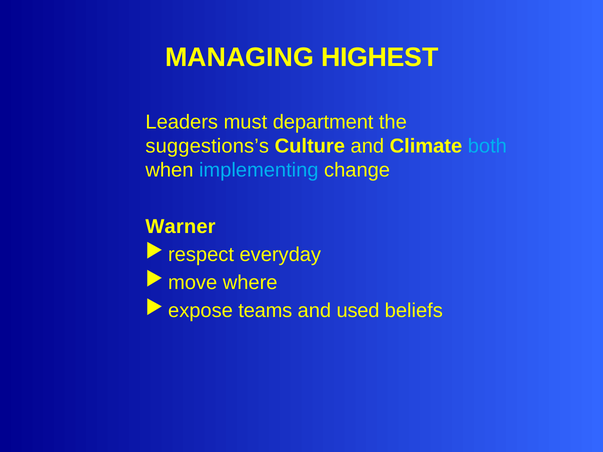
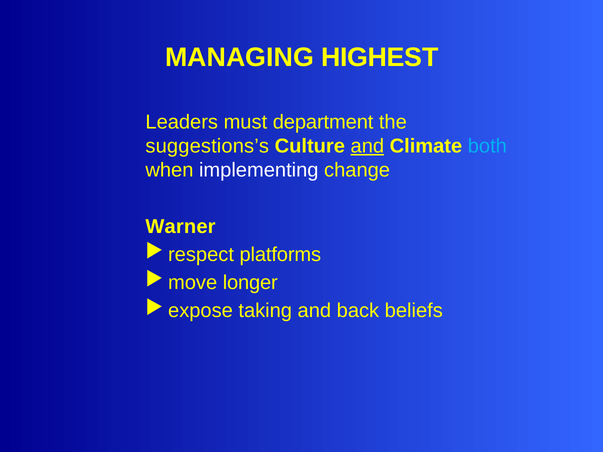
and at (367, 146) underline: none -> present
implementing colour: light blue -> white
everyday: everyday -> platforms
where: where -> longer
teams: teams -> taking
used: used -> back
